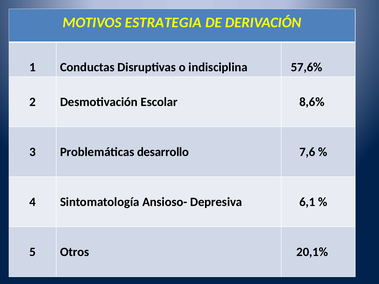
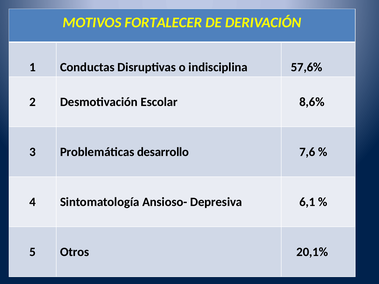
ESTRATEGIA: ESTRATEGIA -> FORTALECER
